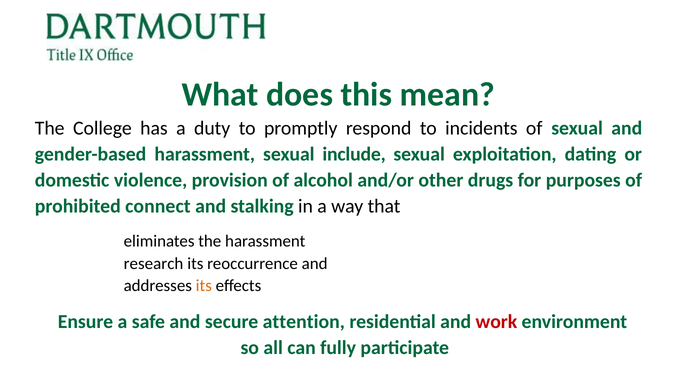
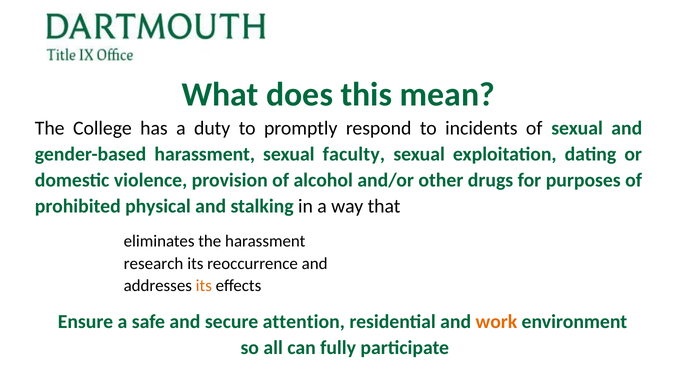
include: include -> faculty
connect: connect -> physical
work colour: red -> orange
